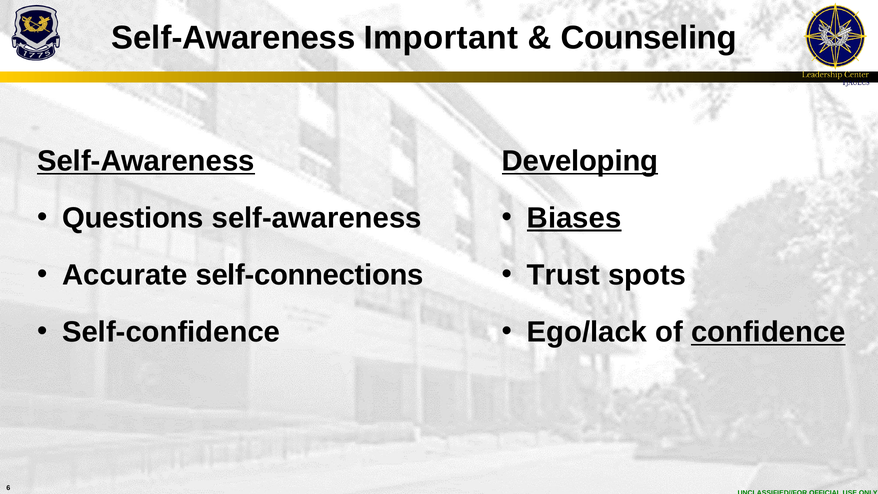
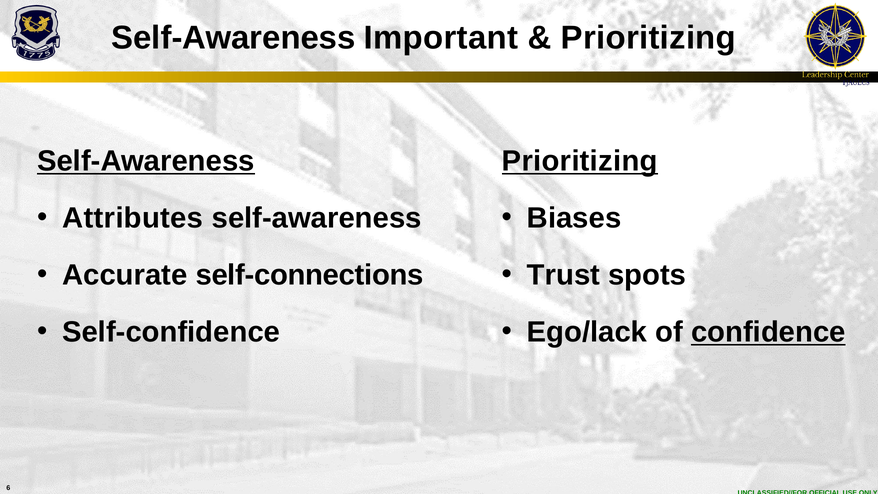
Counseling at (649, 38): Counseling -> Prioritizing
Developing at (580, 161): Developing -> Prioritizing
Questions: Questions -> Attributes
Biases underline: present -> none
